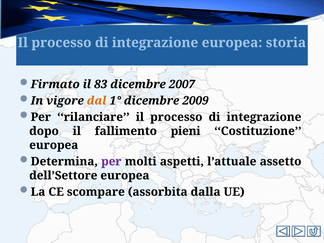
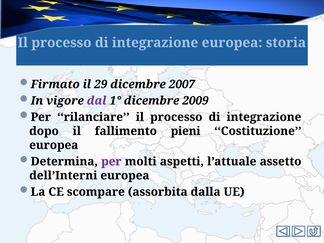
83: 83 -> 29
dal colour: orange -> purple
dell’Settore: dell’Settore -> dell’Interni
